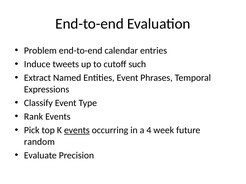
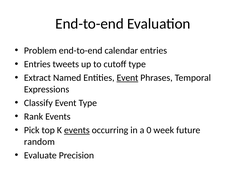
Induce at (37, 64): Induce -> Entries
cutoff such: such -> type
Event at (127, 78) underline: none -> present
4: 4 -> 0
